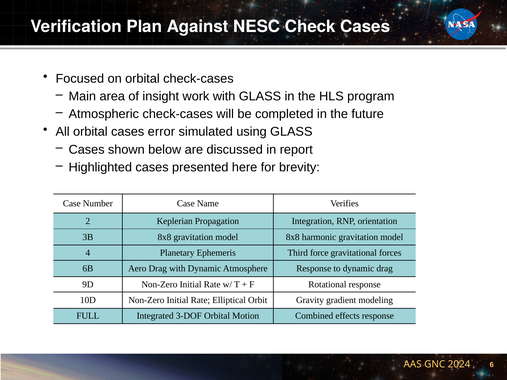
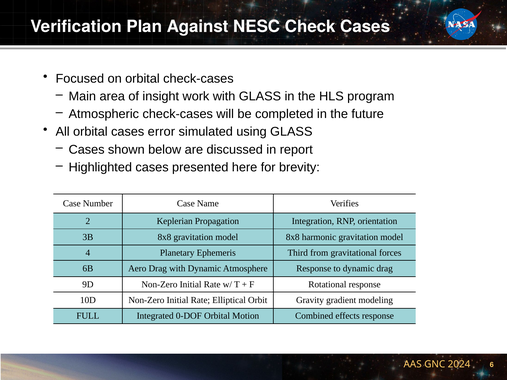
force: force -> from
3-DOF: 3-DOF -> 0-DOF
